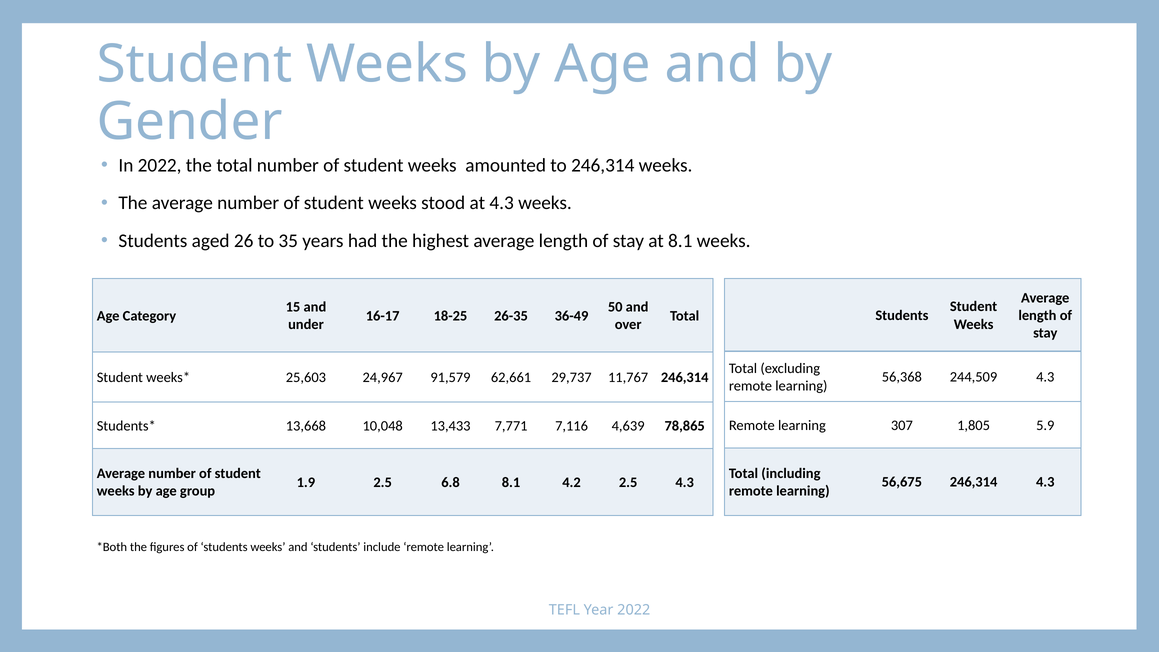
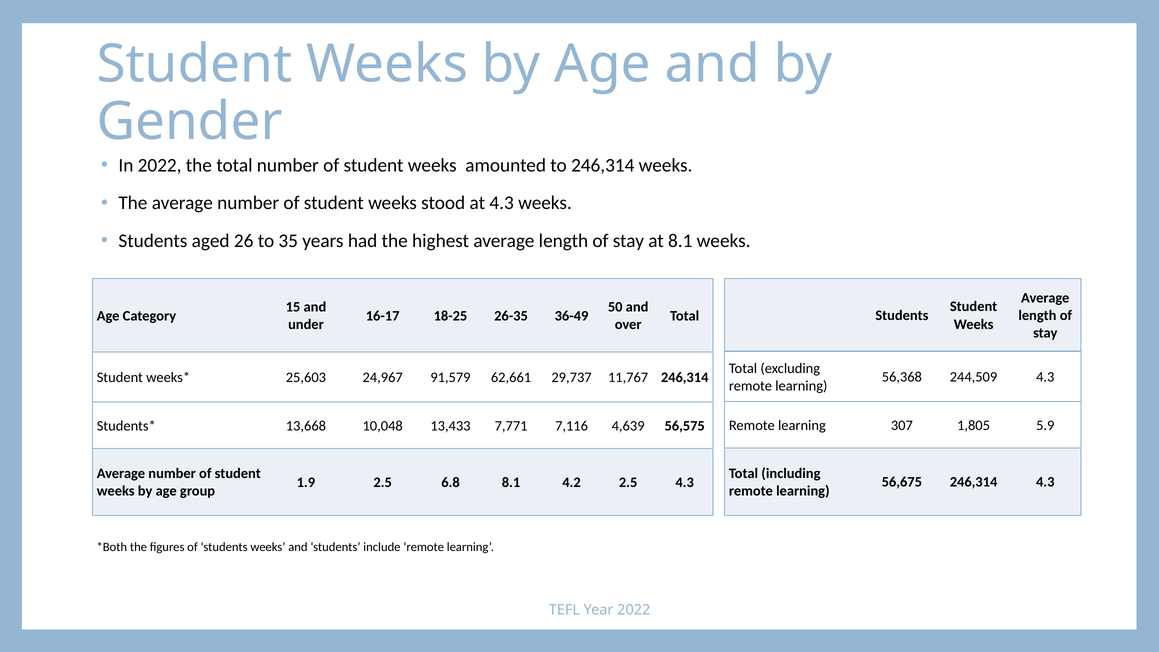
78,865: 78,865 -> 56,575
